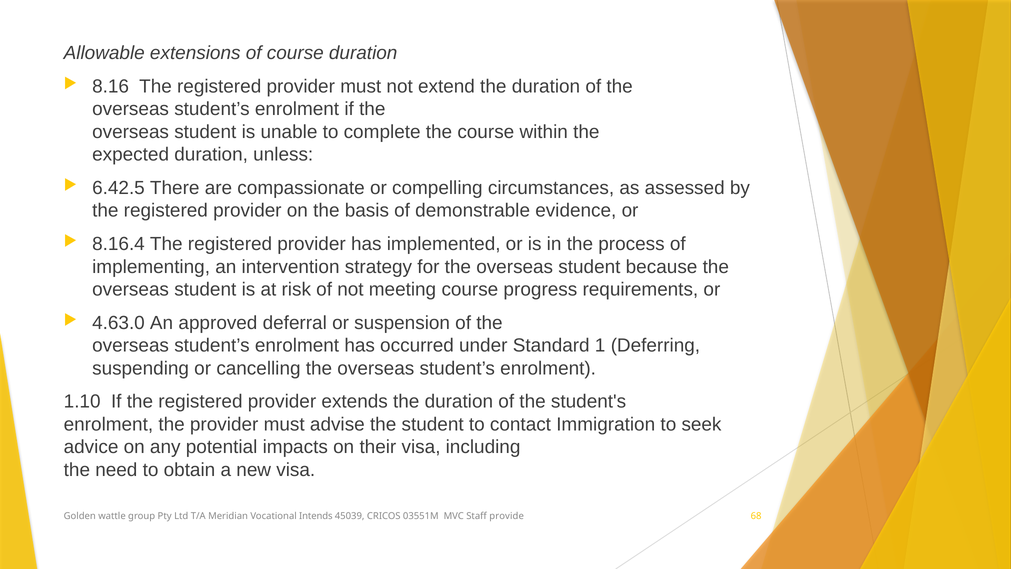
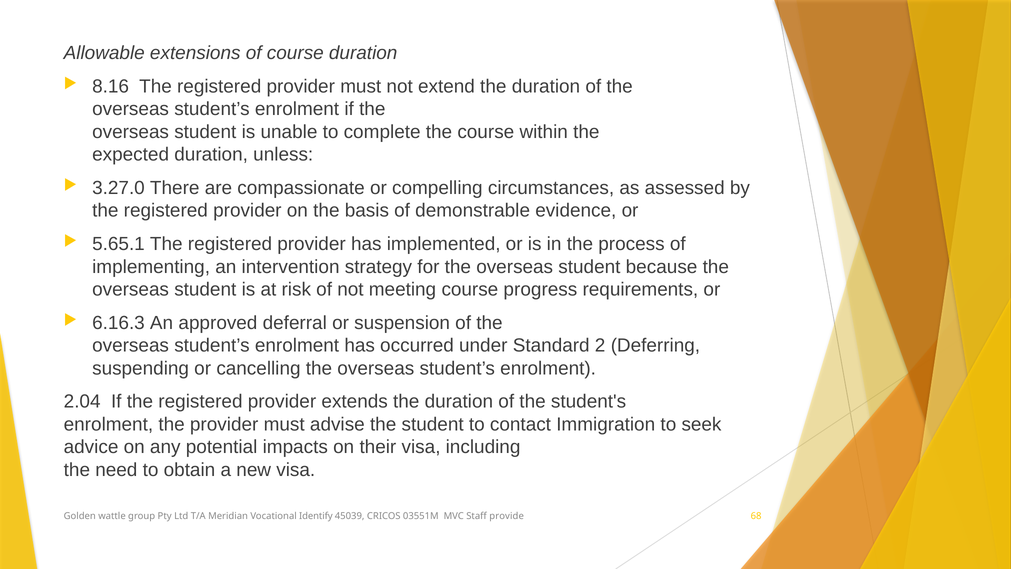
6.42.5: 6.42.5 -> 3.27.0
8.16.4: 8.16.4 -> 5.65.1
4.63.0: 4.63.0 -> 6.16.3
1: 1 -> 2
1.10: 1.10 -> 2.04
Intends: Intends -> Identify
